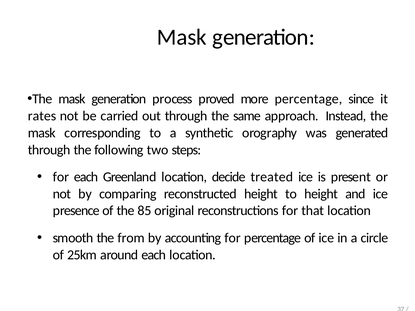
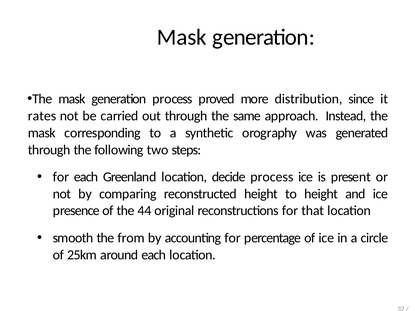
more percentage: percentage -> distribution
decide treated: treated -> process
85: 85 -> 44
